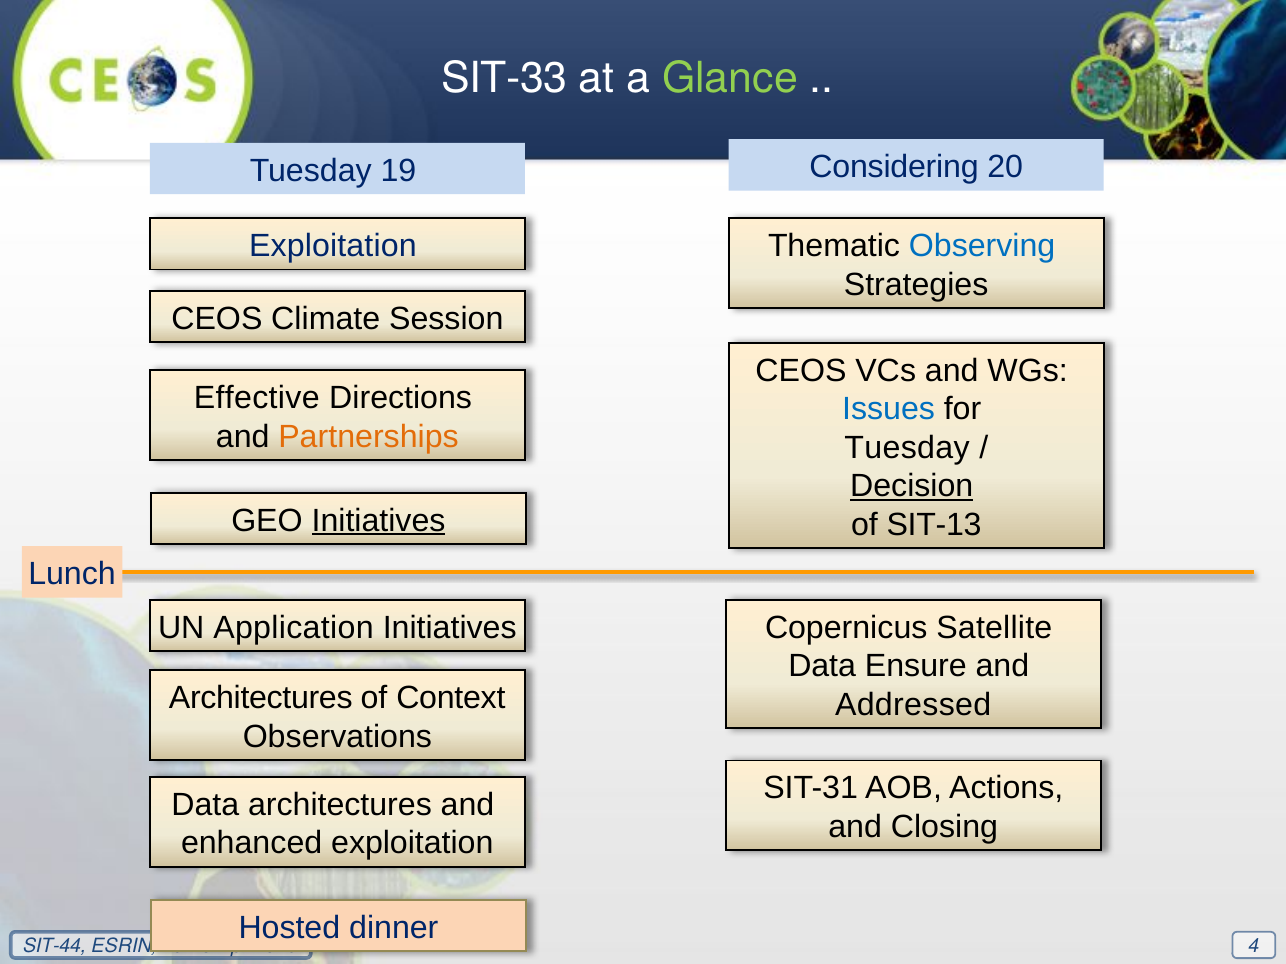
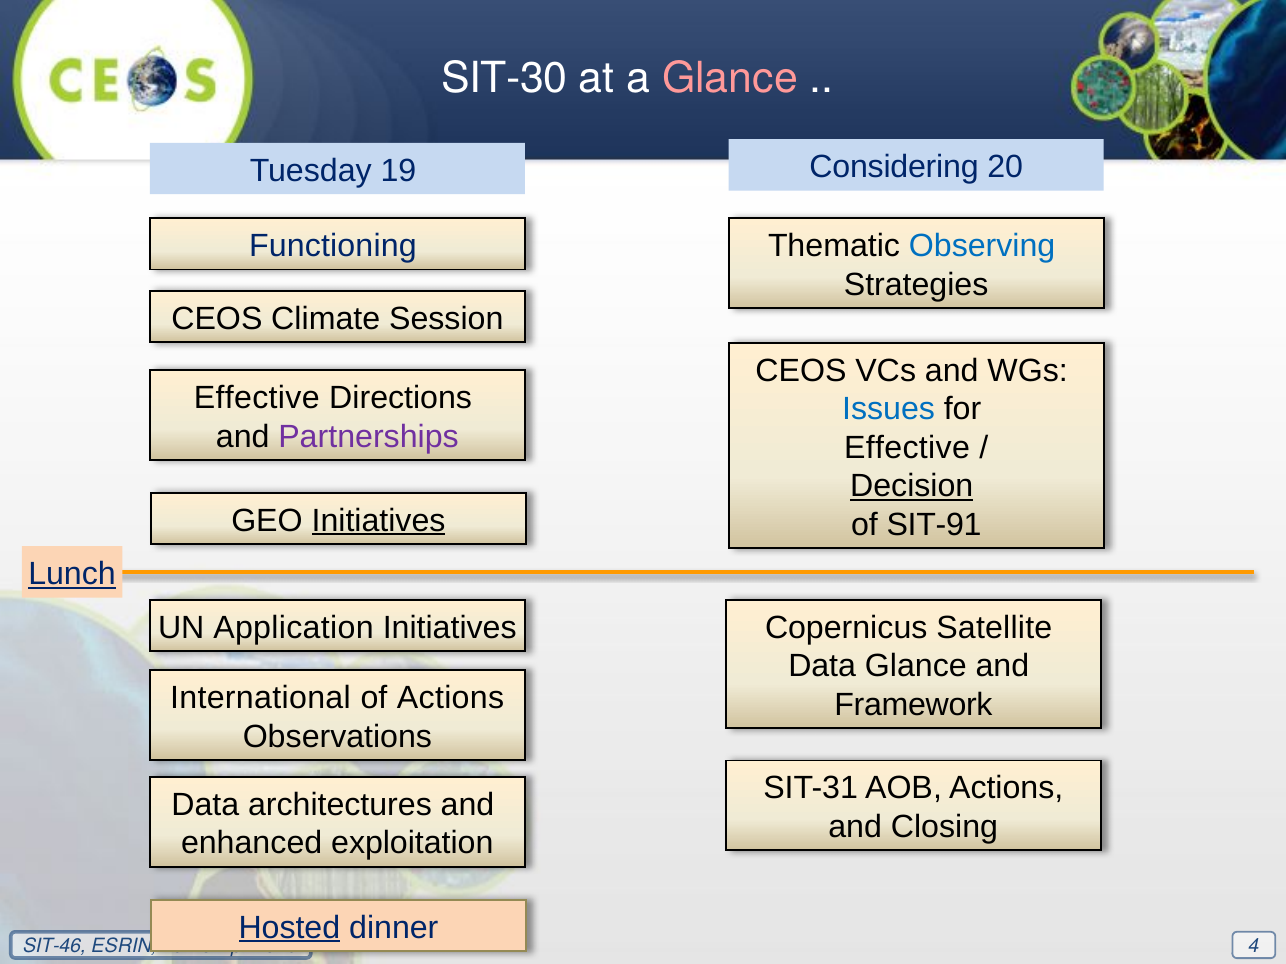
SIT-33: SIT-33 -> SIT-30
Glance at (730, 78) colour: light green -> pink
Exploitation at (333, 246): Exploitation -> Functioning
Partnerships colour: orange -> purple
Tuesday at (907, 448): Tuesday -> Effective
SIT-13: SIT-13 -> SIT-91
Lunch underline: none -> present
Data Ensure: Ensure -> Glance
Architectures at (261, 698): Architectures -> International
of Context: Context -> Actions
Addressed: Addressed -> Framework
Hosted underline: none -> present
SIT-44: SIT-44 -> SIT-46
